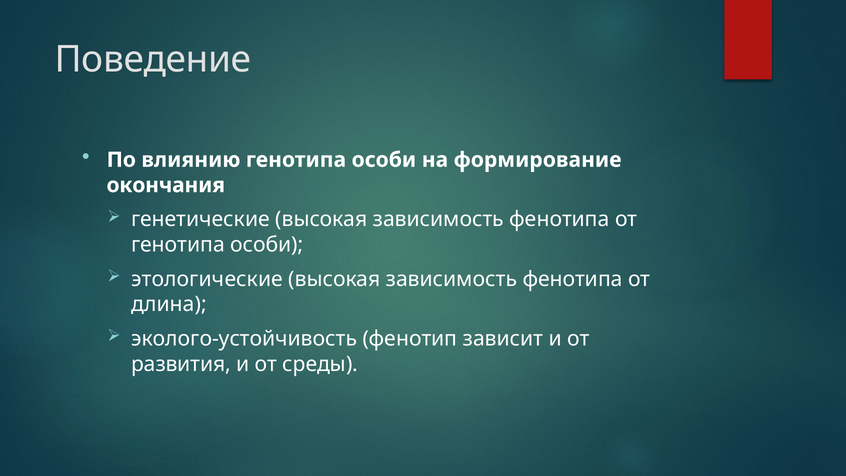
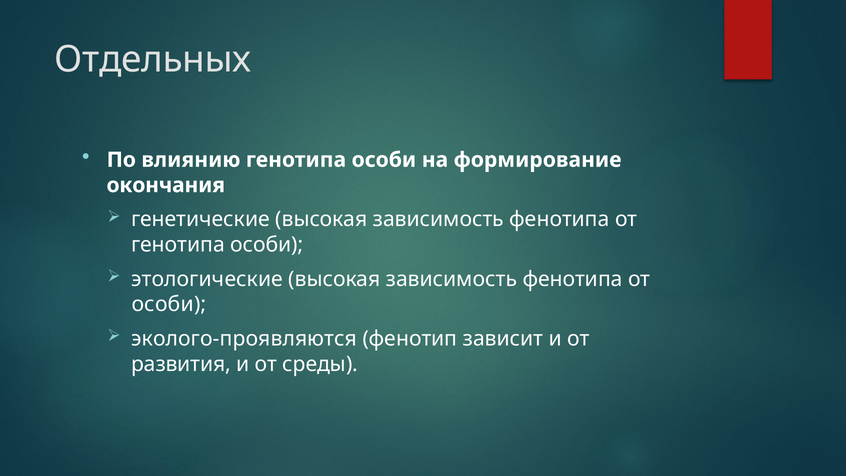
Поведение: Поведение -> Отдельных
длина at (169, 304): длина -> особи
эколого-устойчивость: эколого-устойчивость -> эколого-проявляются
